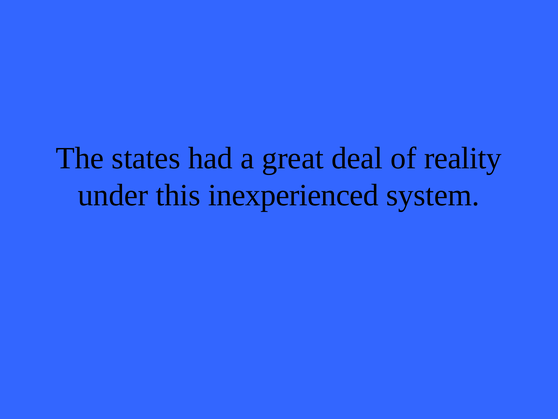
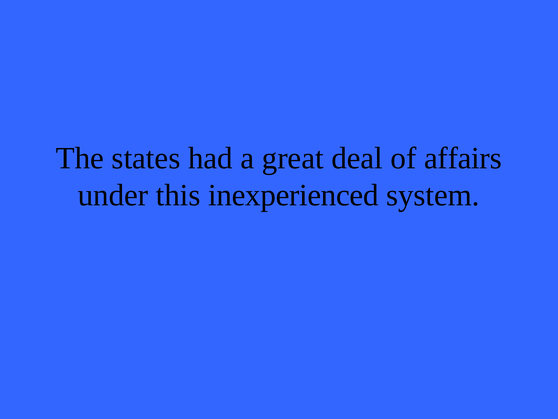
reality: reality -> affairs
